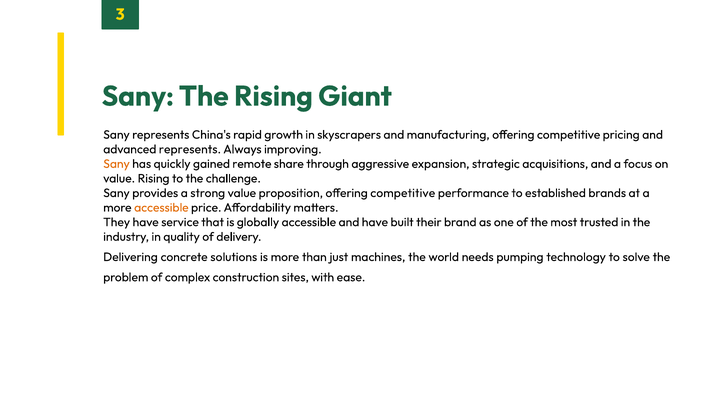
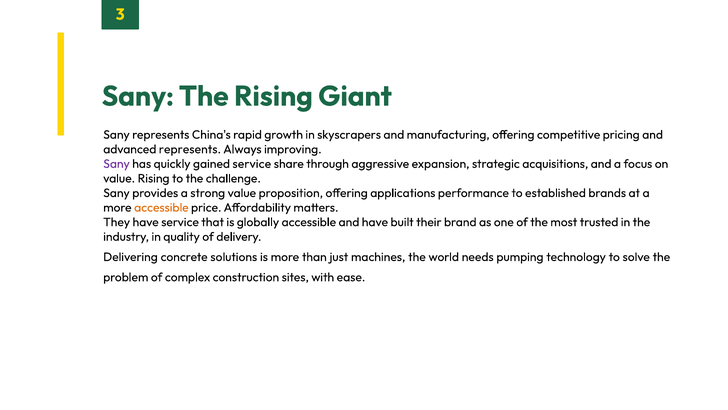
Sany at (116, 164) colour: orange -> purple
gained remote: remote -> service
proposition offering competitive: competitive -> applications
